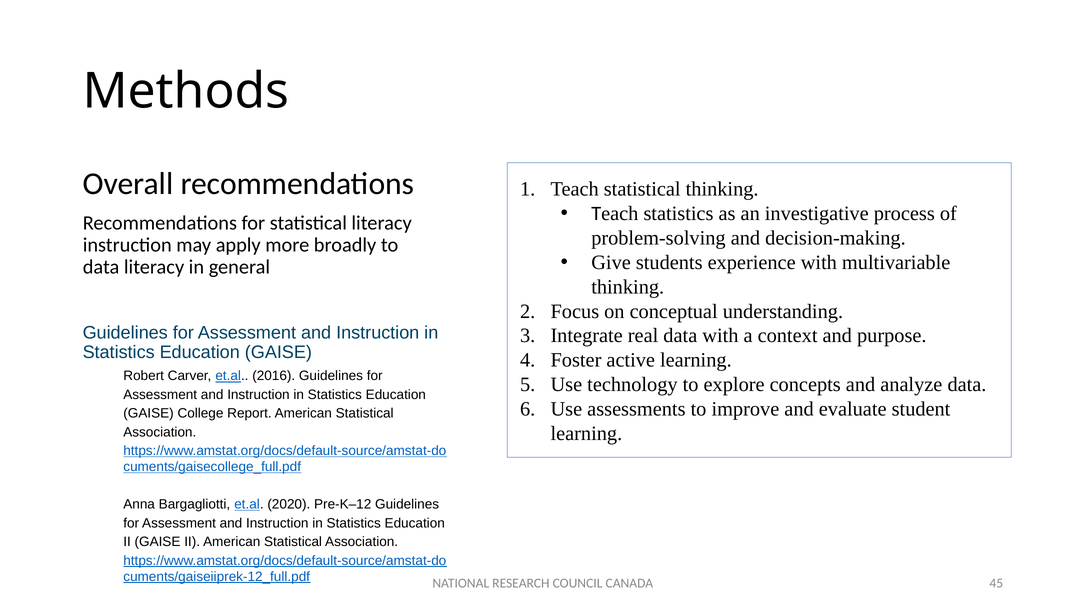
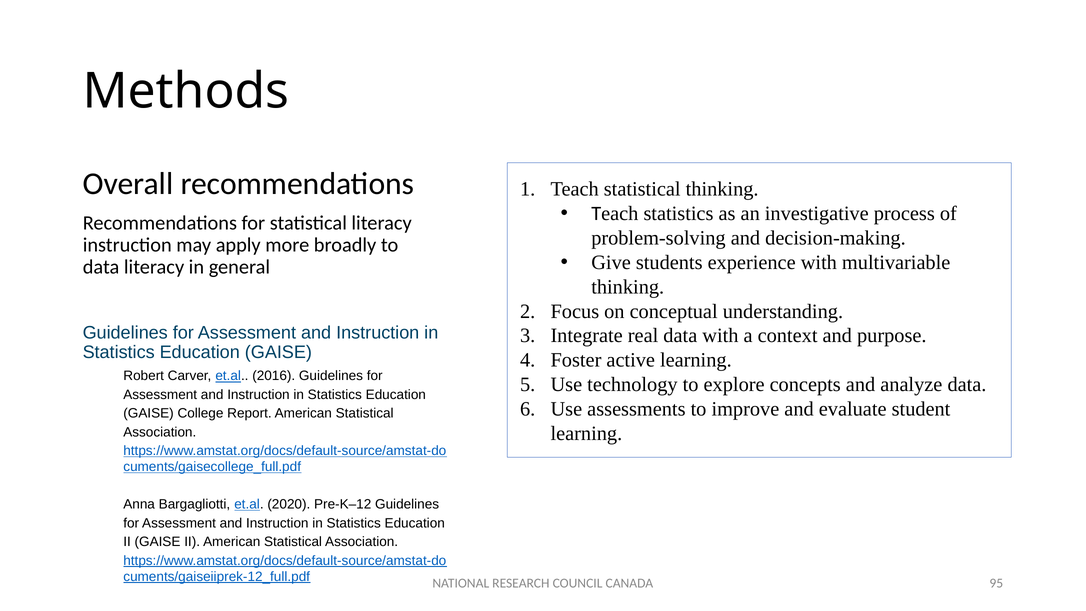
45: 45 -> 95
